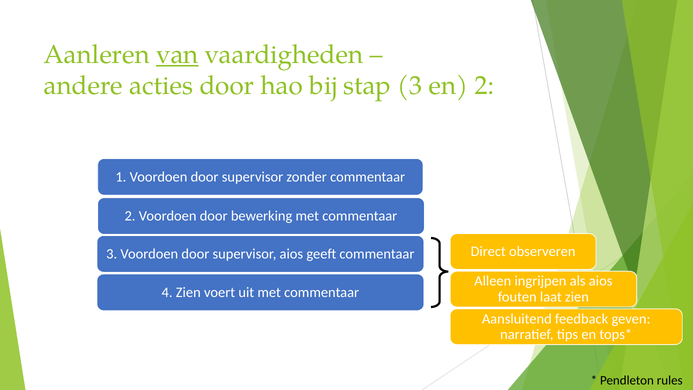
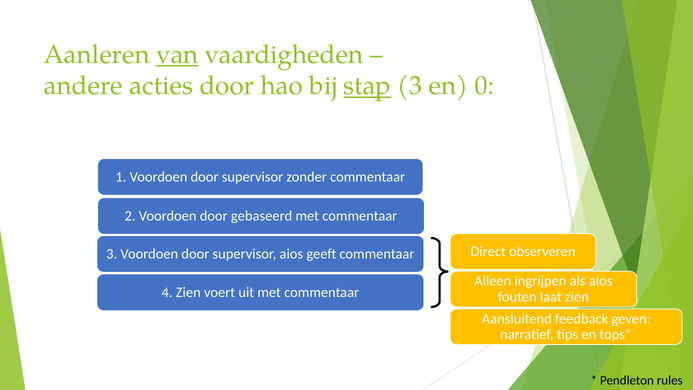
stap underline: none -> present
en 2: 2 -> 0
bewerking: bewerking -> gebaseerd
